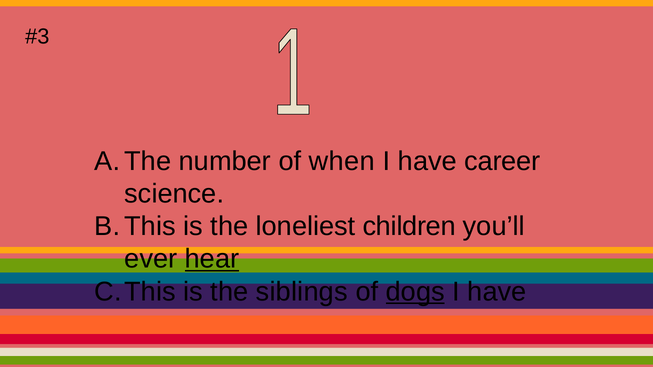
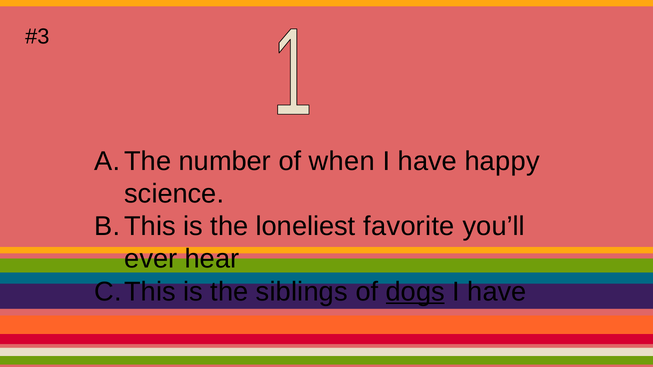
career: career -> happy
children: children -> favorite
hear underline: present -> none
